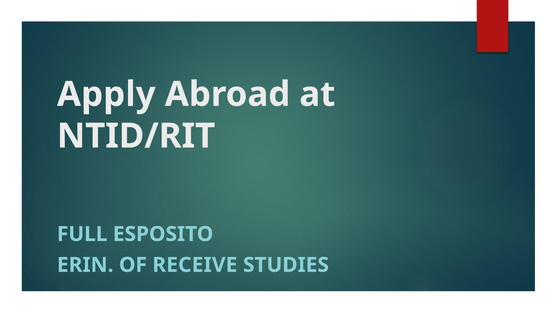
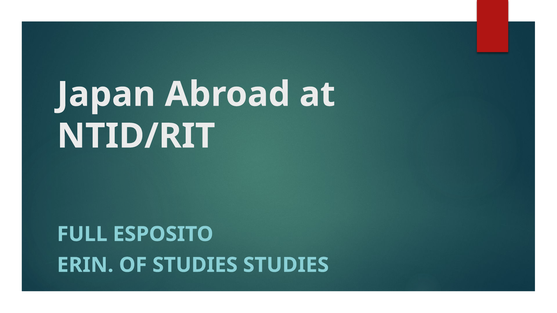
Apply: Apply -> Japan
OF RECEIVE: RECEIVE -> STUDIES
